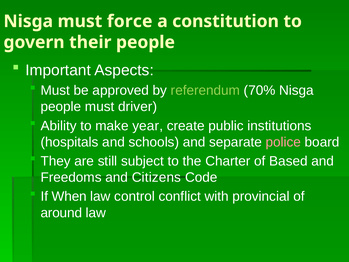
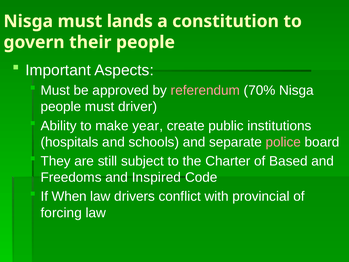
force: force -> lands
referendum colour: light green -> pink
Citizens: Citizens -> Inspired
control: control -> drivers
around: around -> forcing
